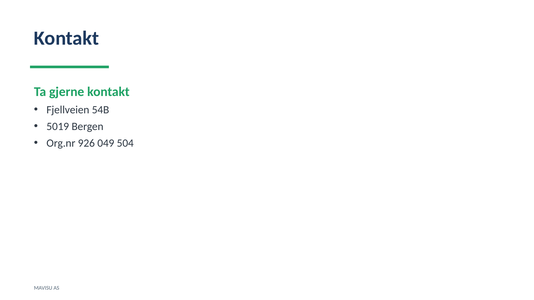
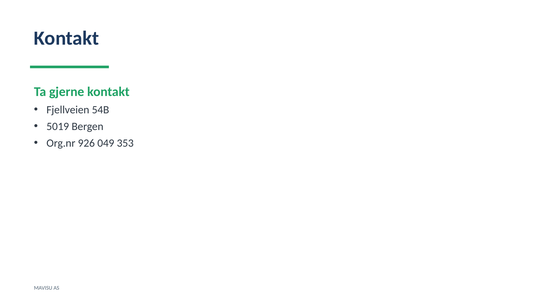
504: 504 -> 353
